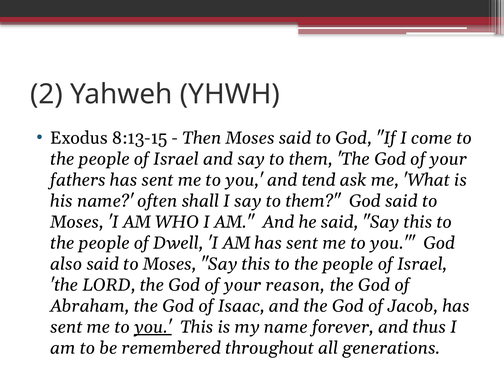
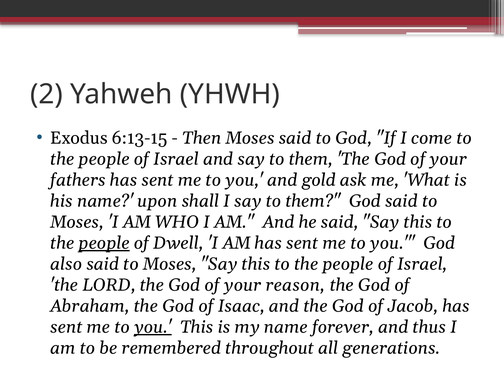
8:13-15: 8:13-15 -> 6:13-15
tend: tend -> gold
often: often -> upon
people at (104, 243) underline: none -> present
